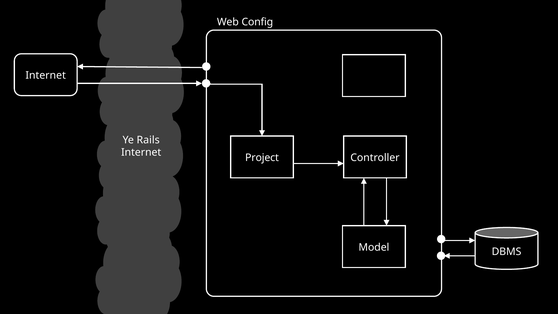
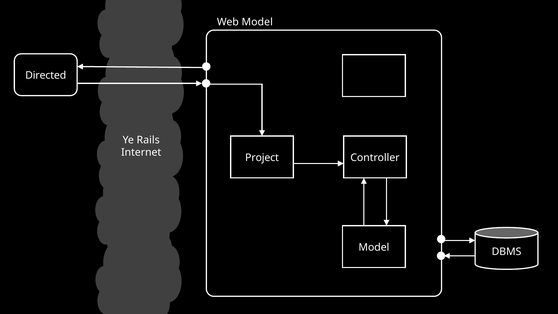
Web Config: Config -> Model
Internet at (46, 75): Internet -> Directed
